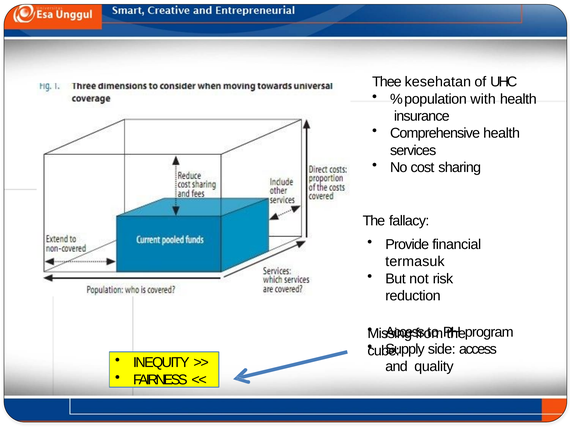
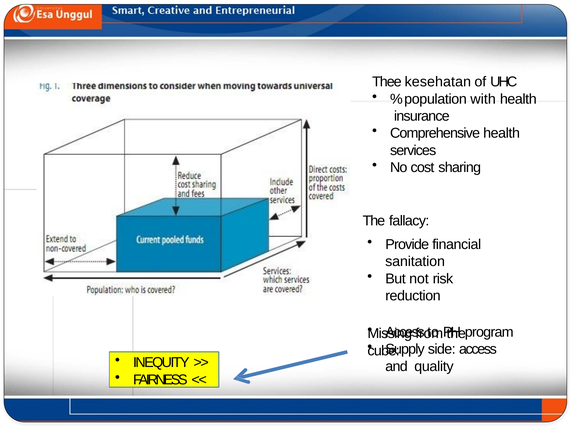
termasuk: termasuk -> sanitation
